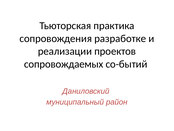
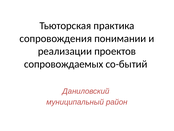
разработке: разработке -> понимании
